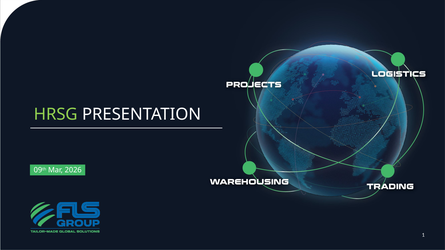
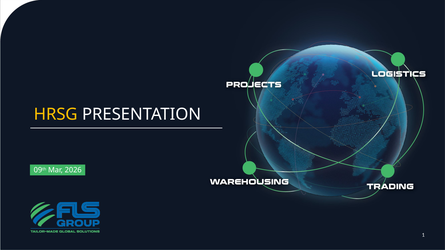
HRSG colour: light green -> yellow
